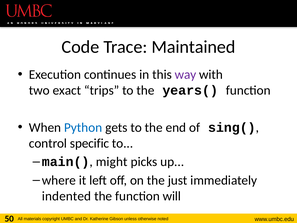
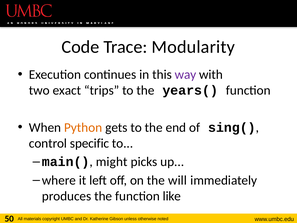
Maintained: Maintained -> Modularity
Python colour: blue -> orange
just: just -> will
indented: indented -> produces
will: will -> like
